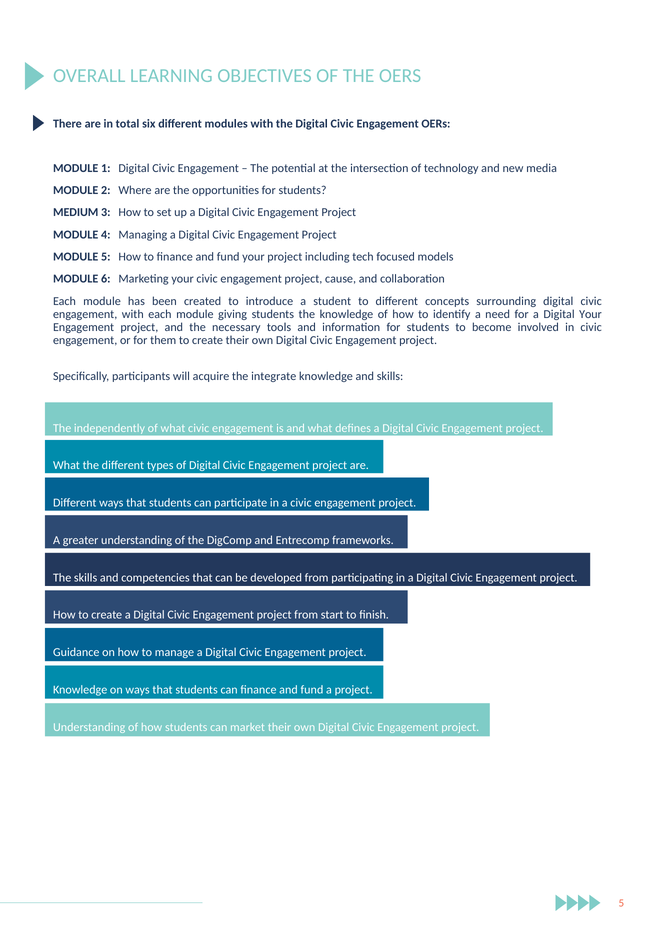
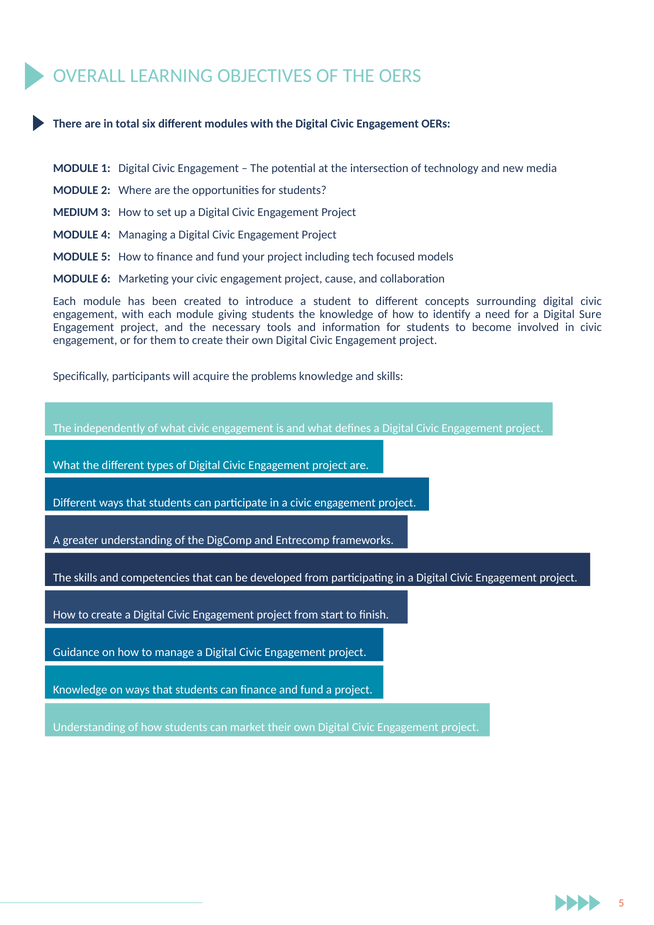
Digital Your: Your -> Sure
integrate: integrate -> problems
